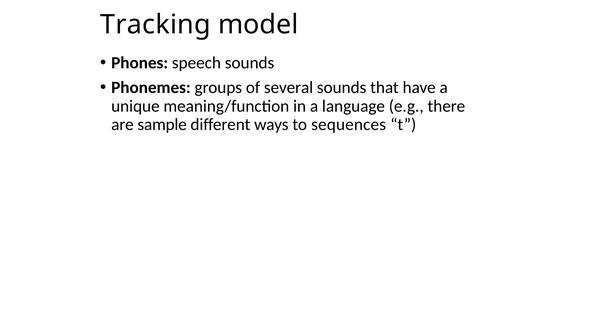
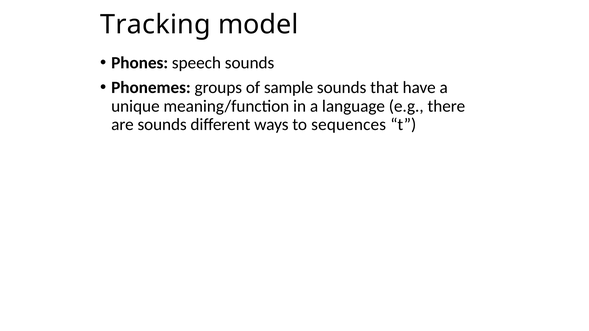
several: several -> sample
are sample: sample -> sounds
